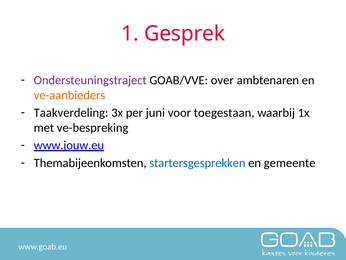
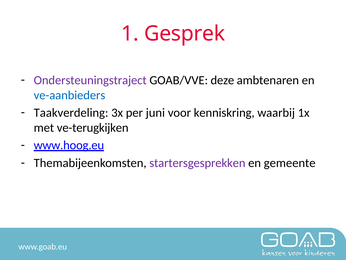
over: over -> deze
ve-aanbieders colour: orange -> blue
toegestaan: toegestaan -> kenniskring
ve-bespreking: ve-bespreking -> ve-terugkijken
www.jouw.eu: www.jouw.eu -> www.hoog.eu
startersgesprekken colour: blue -> purple
